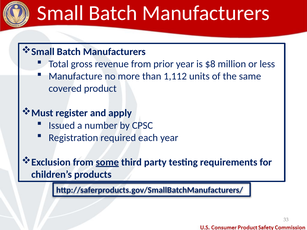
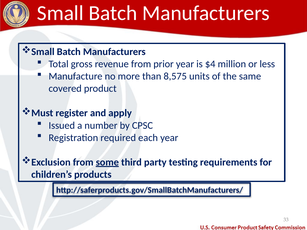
$8: $8 -> $4
1,112: 1,112 -> 8,575
